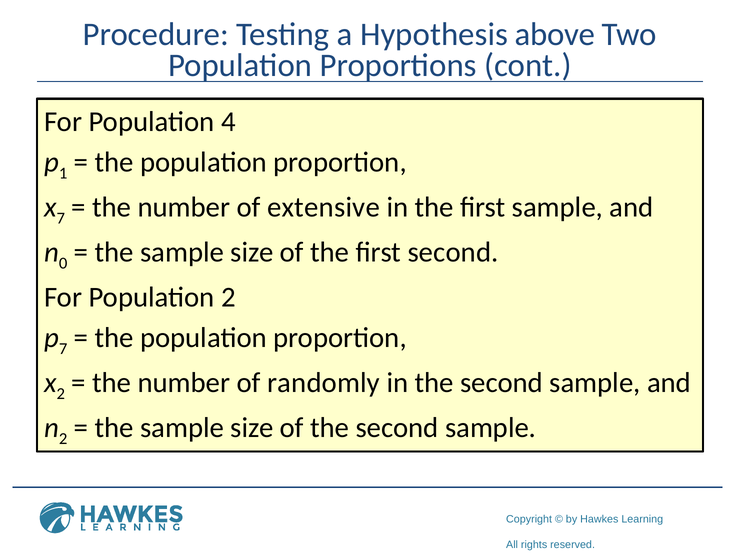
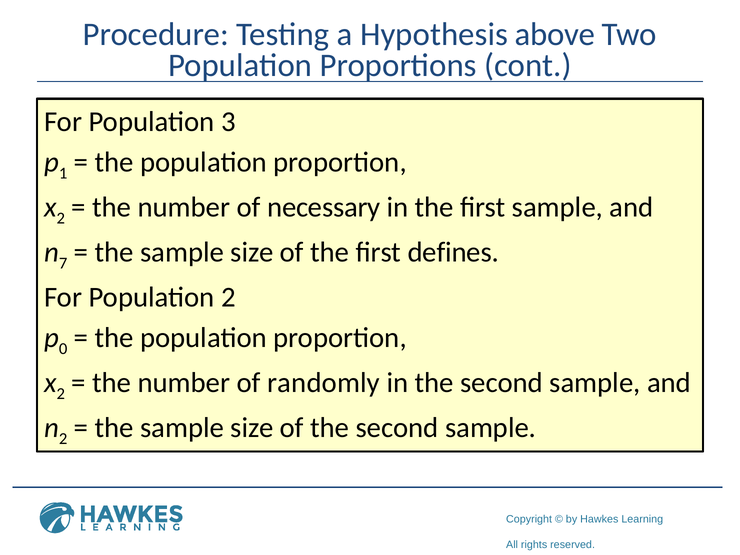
4: 4 -> 3
7 at (61, 218): 7 -> 2
extensive: extensive -> necessary
0: 0 -> 7
first second: second -> defines
7 at (63, 349): 7 -> 0
